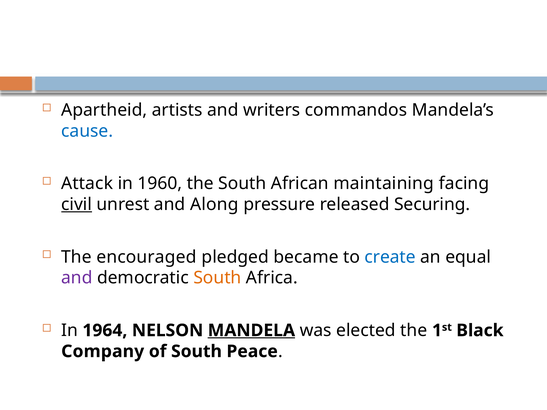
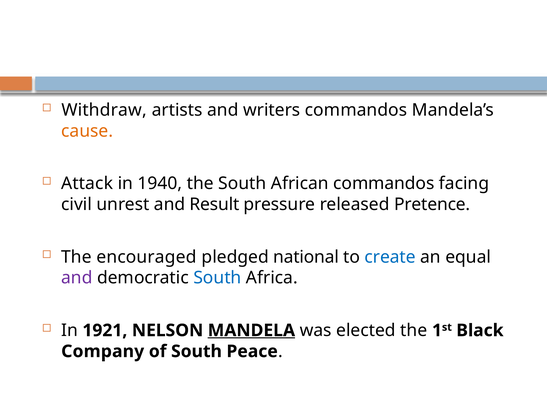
Apartheid: Apartheid -> Withdraw
cause colour: blue -> orange
1960: 1960 -> 1940
African maintaining: maintaining -> commandos
civil underline: present -> none
Along: Along -> Result
Securing: Securing -> Pretence
became: became -> national
South at (217, 278) colour: orange -> blue
1964: 1964 -> 1921
